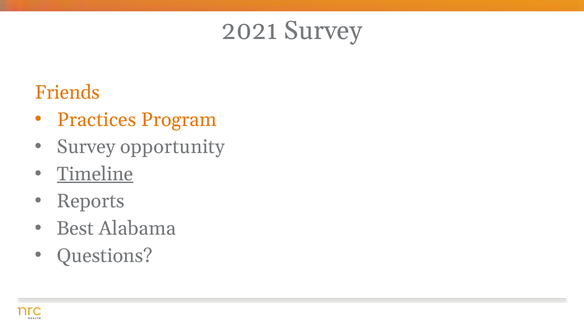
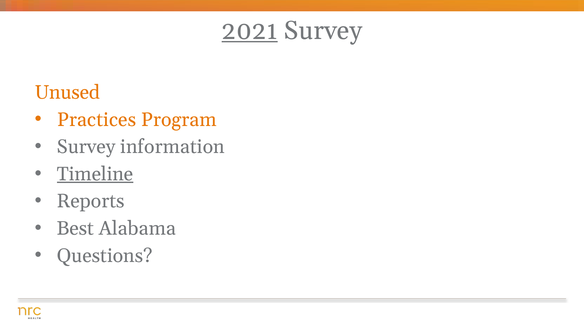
2021 underline: none -> present
Friends: Friends -> Unused
opportunity: opportunity -> information
